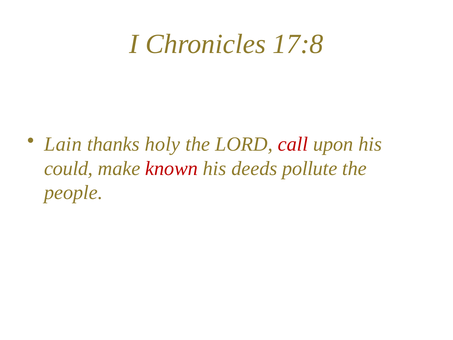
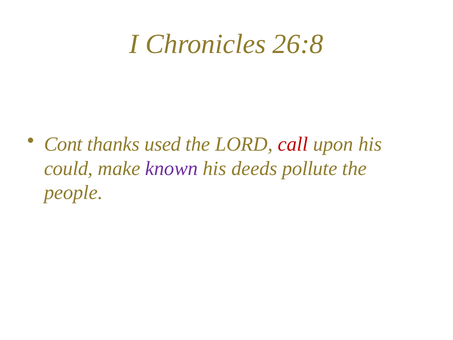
17:8: 17:8 -> 26:8
Lain: Lain -> Cont
holy: holy -> used
known colour: red -> purple
